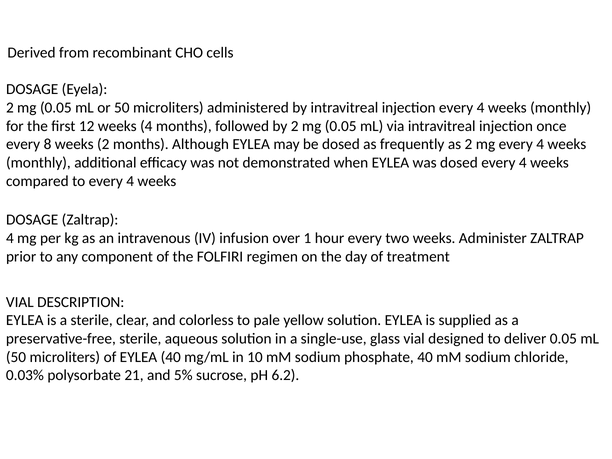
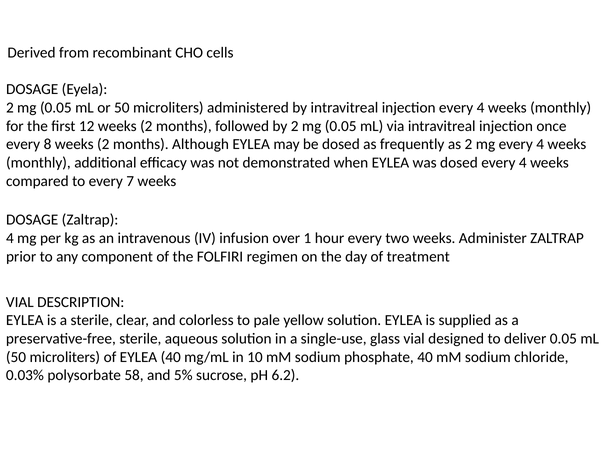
12 weeks 4: 4 -> 2
to every 4: 4 -> 7
21: 21 -> 58
